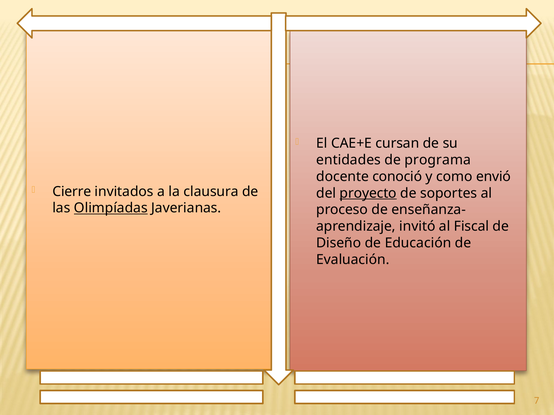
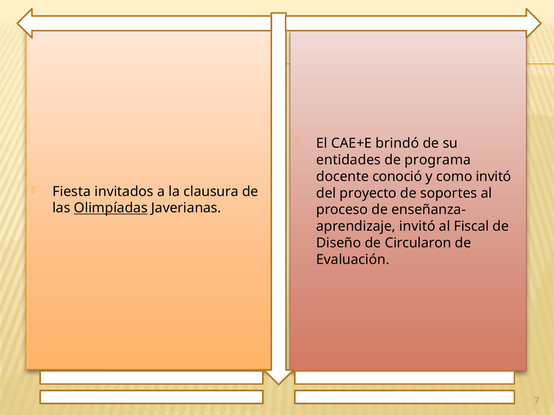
cursan: cursan -> brindó
como envió: envió -> invitó
Cierre: Cierre -> Fiesta
proyecto underline: present -> none
Educación: Educación -> Circularon
